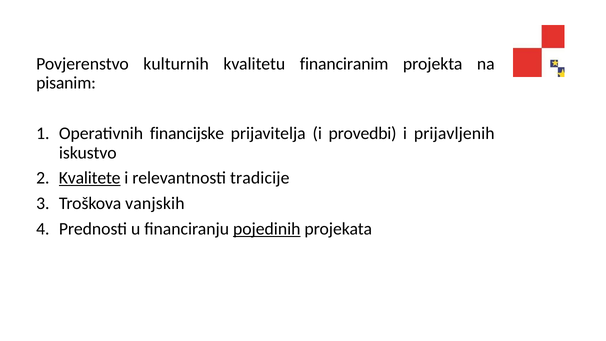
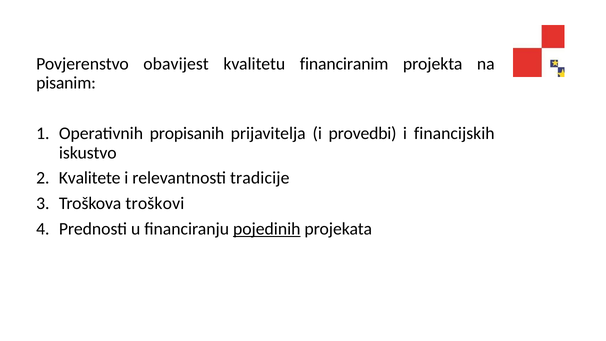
kulturnih: kulturnih -> obavijest
financijske: financijske -> propisanih
prijavljenih: prijavljenih -> financijskih
Kvalitete underline: present -> none
vanjskih: vanjskih -> troškovi
